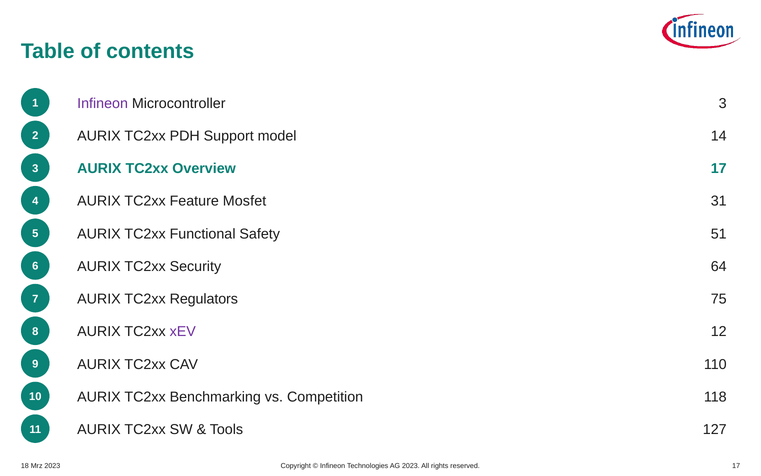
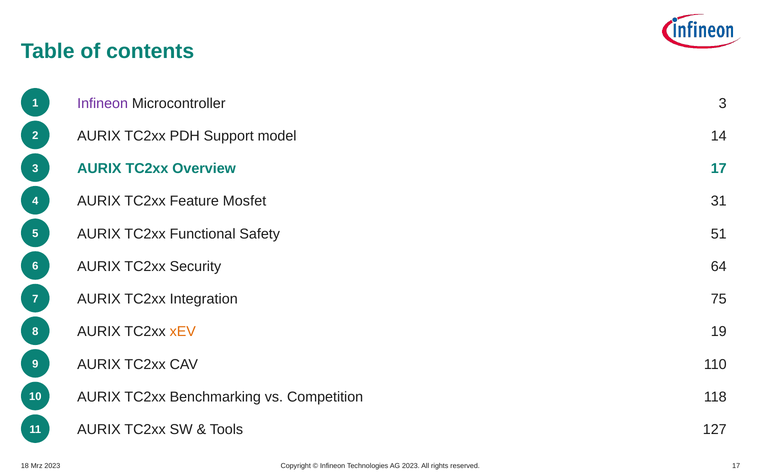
Regulators: Regulators -> Integration
xEV colour: purple -> orange
12: 12 -> 19
